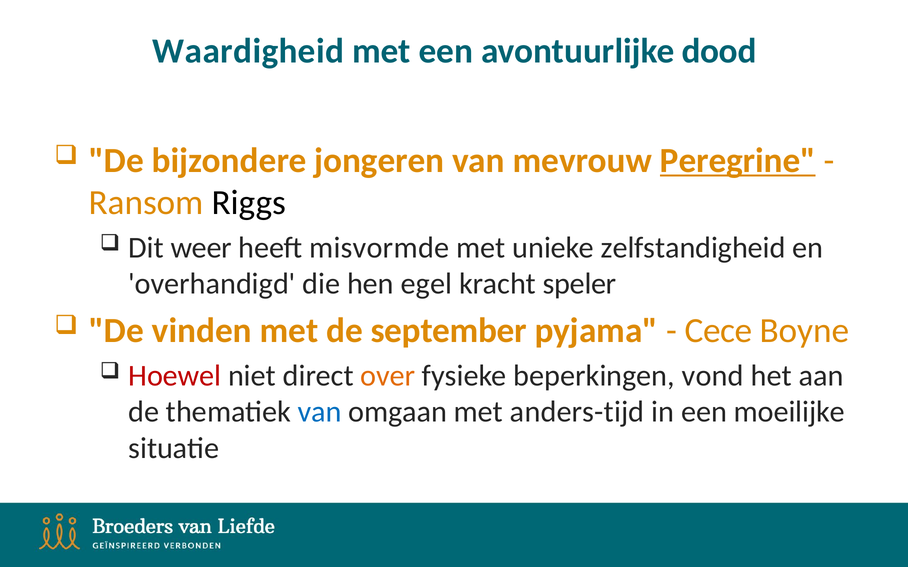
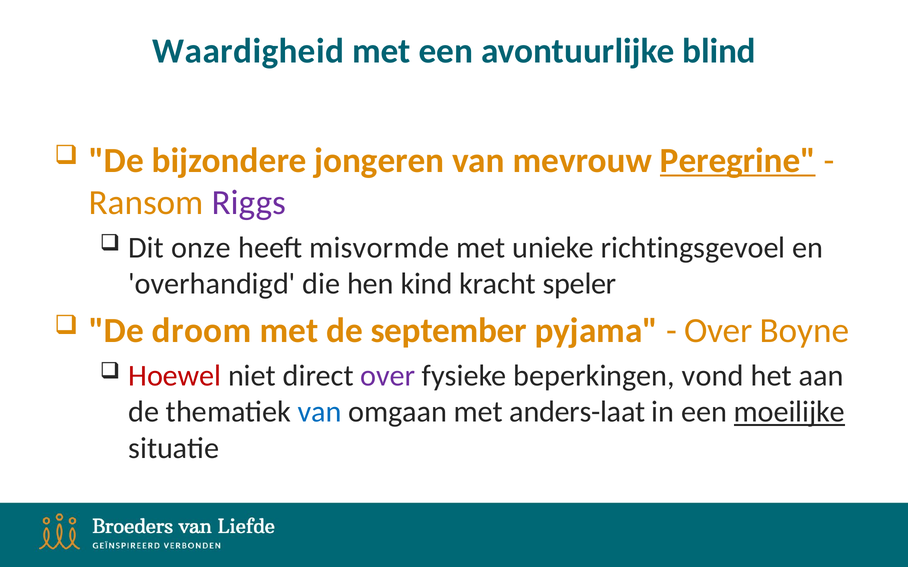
dood: dood -> blind
Riggs colour: black -> purple
weer: weer -> onze
zelfstandigheid: zelfstandigheid -> richtingsgevoel
egel: egel -> kind
vinden: vinden -> droom
Cece at (718, 331): Cece -> Over
over at (388, 376) colour: orange -> purple
anders-tijd: anders-tijd -> anders-laat
moeilijke underline: none -> present
